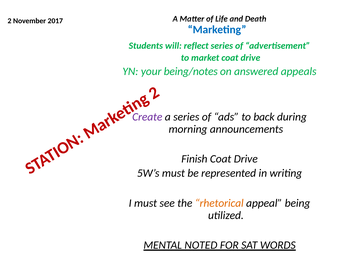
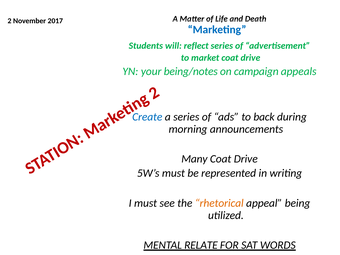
answered: answered -> campaign
Create colour: purple -> blue
Finish: Finish -> Many
NOTED: NOTED -> RELATE
